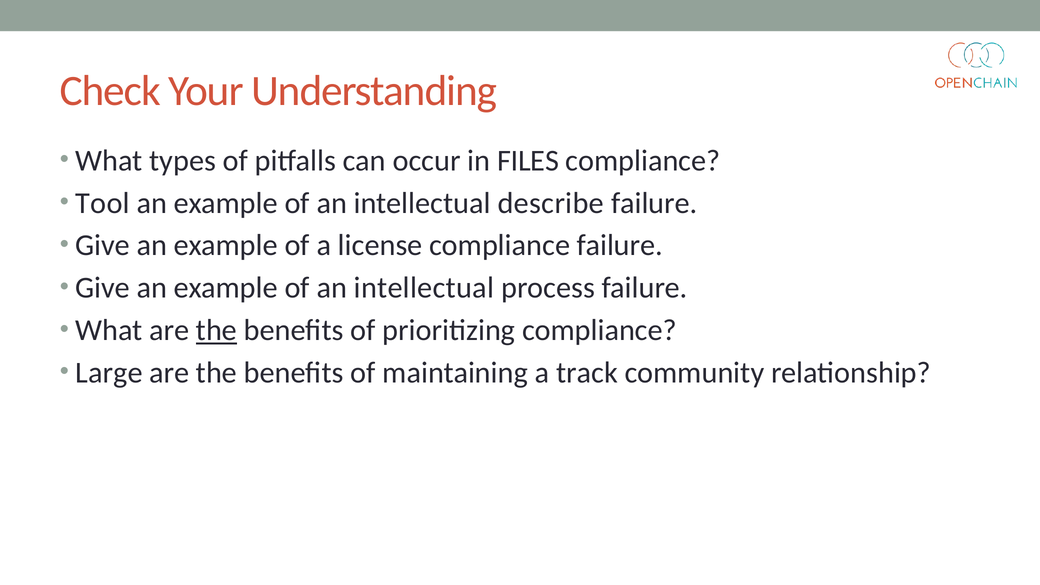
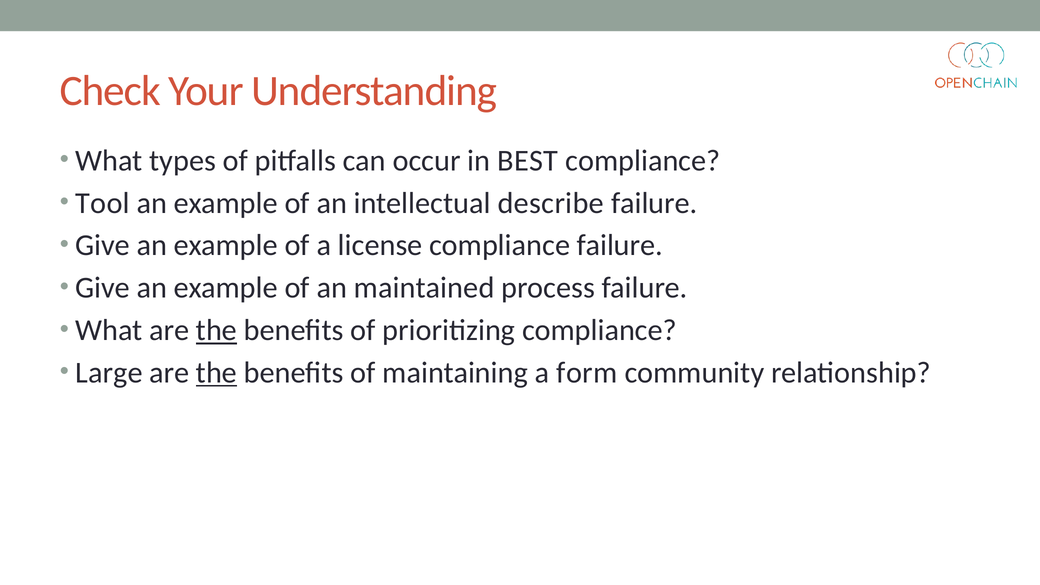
FILES: FILES -> BEST
intellectual at (424, 288): intellectual -> maintained
the at (217, 373) underline: none -> present
track: track -> form
